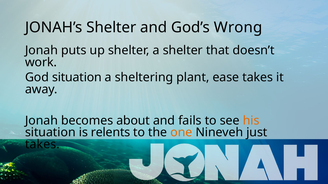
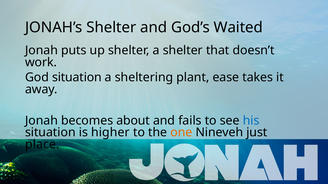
Wrong: Wrong -> Waited
his colour: orange -> blue
relents: relents -> higher
takes at (42, 145): takes -> place
